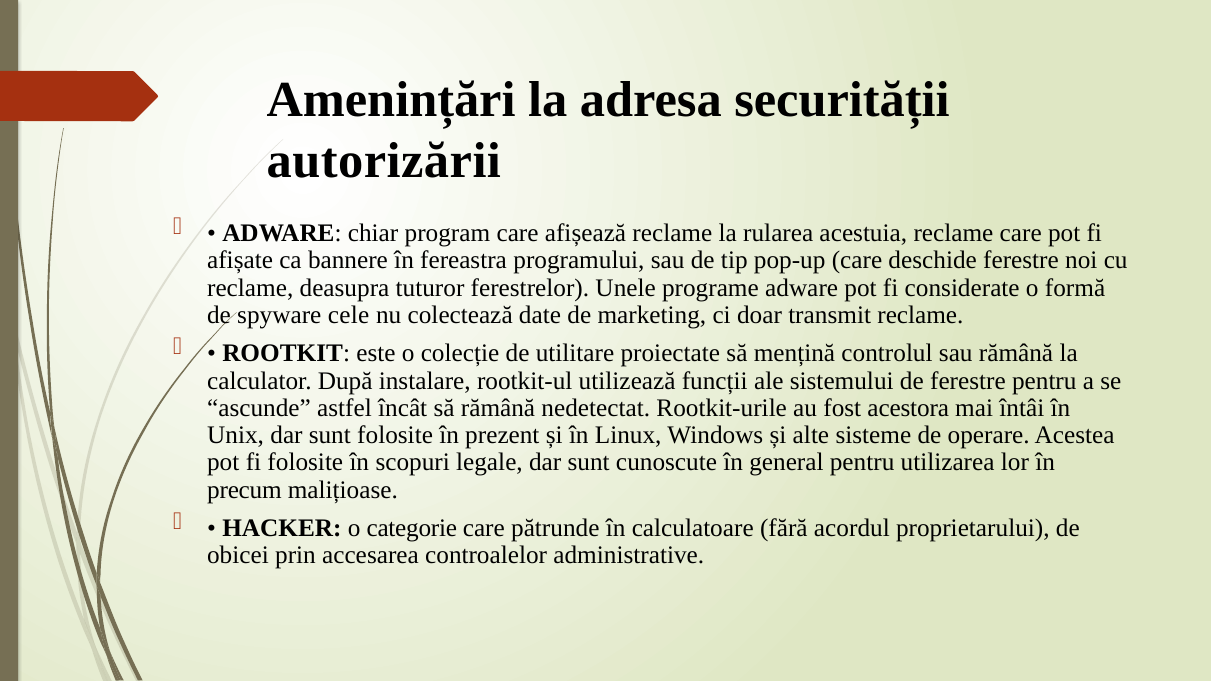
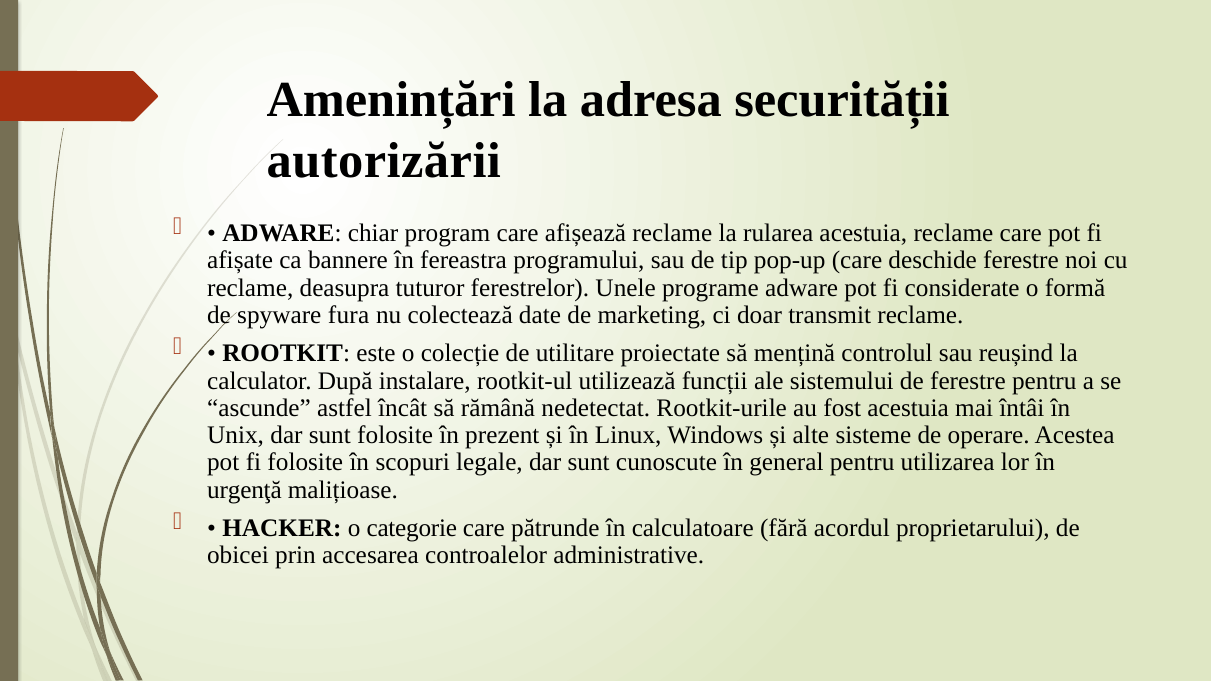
cele: cele -> fura
sau rămână: rămână -> reușind
fost acestora: acestora -> acestuia
precum: precum -> urgenţă
